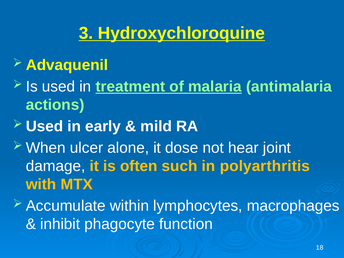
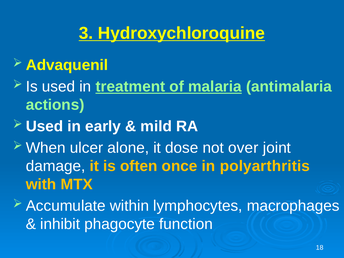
hear: hear -> over
such: such -> once
